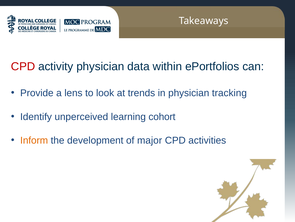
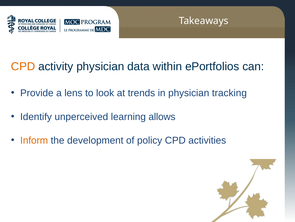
CPD at (23, 66) colour: red -> orange
cohort: cohort -> allows
major: major -> policy
